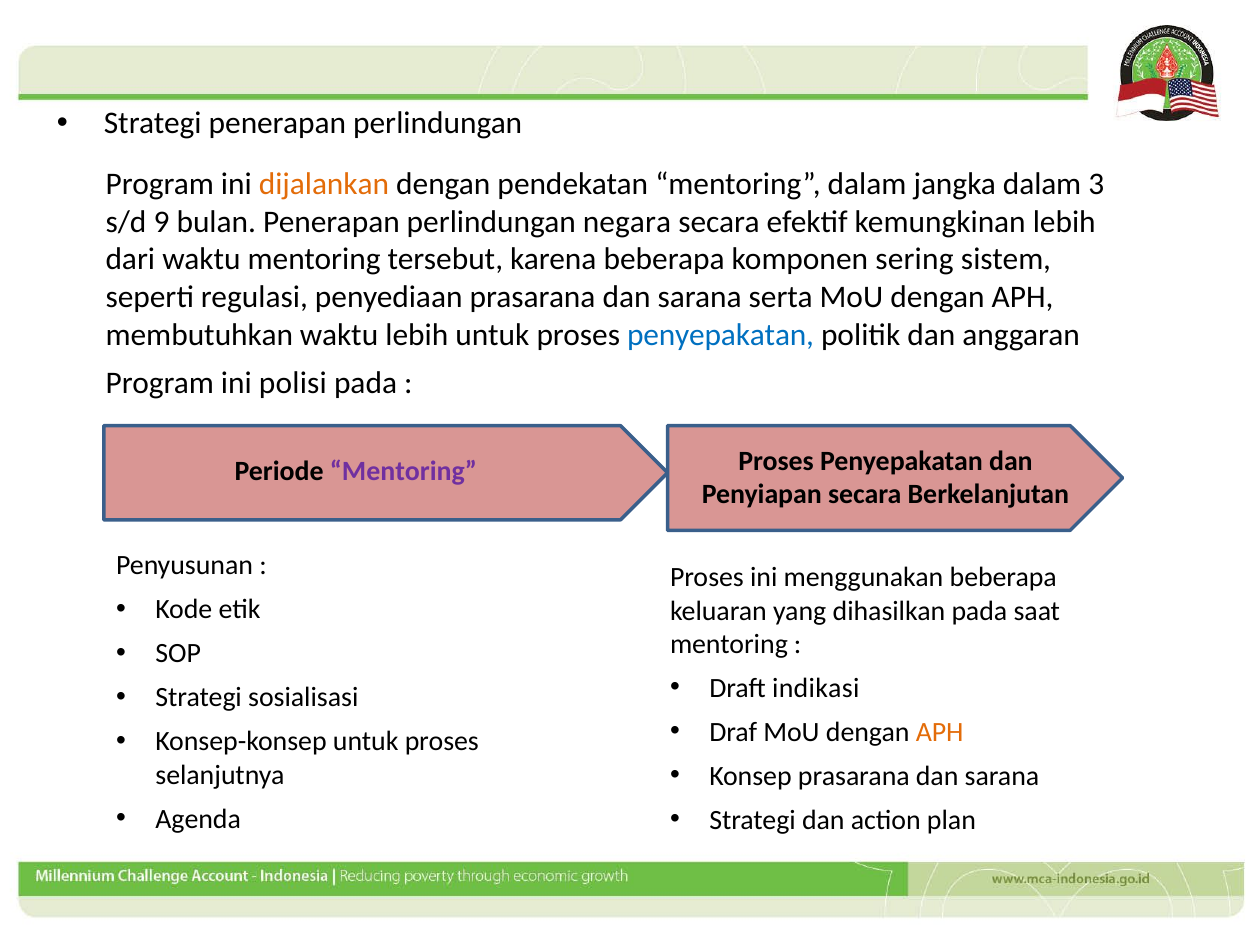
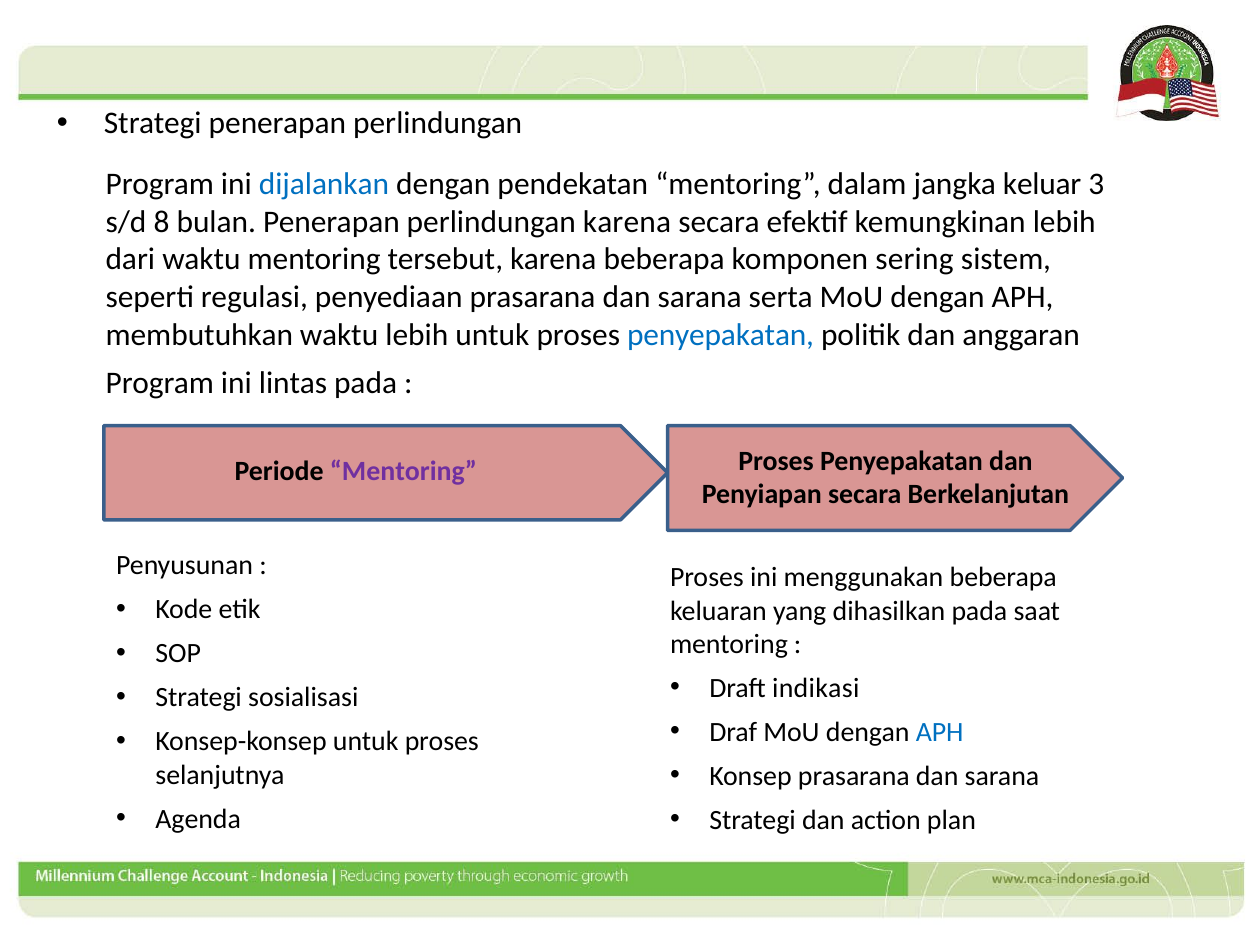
dijalankan colour: orange -> blue
jangka dalam: dalam -> keluar
9: 9 -> 8
perlindungan negara: negara -> karena
polisi: polisi -> lintas
APH at (940, 732) colour: orange -> blue
